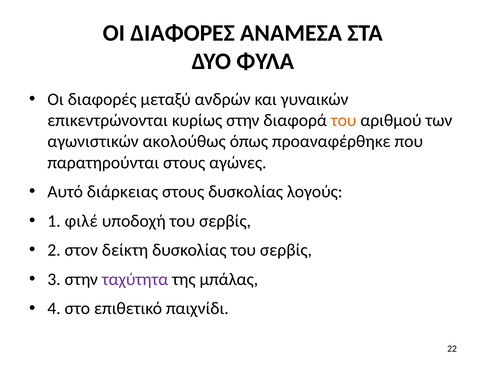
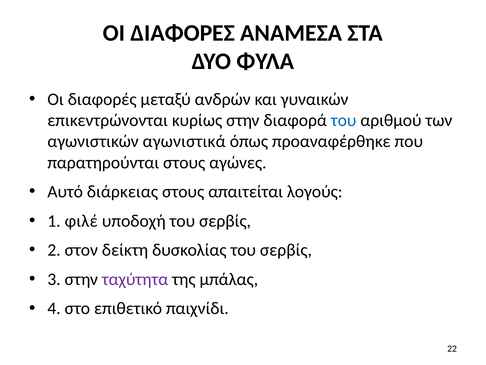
του at (344, 120) colour: orange -> blue
ακολούθως: ακολούθως -> αγωνιστικά
στους δυσκολίας: δυσκολίας -> απαιτείται
